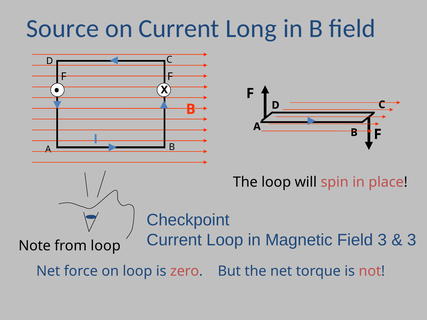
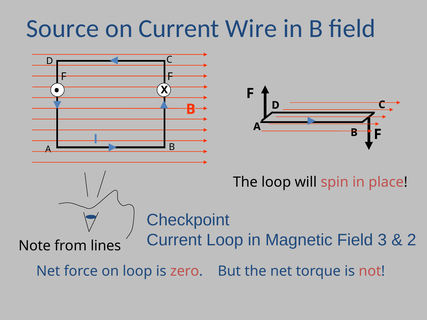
Long: Long -> Wire
3 at (412, 240): 3 -> 2
from loop: loop -> lines
